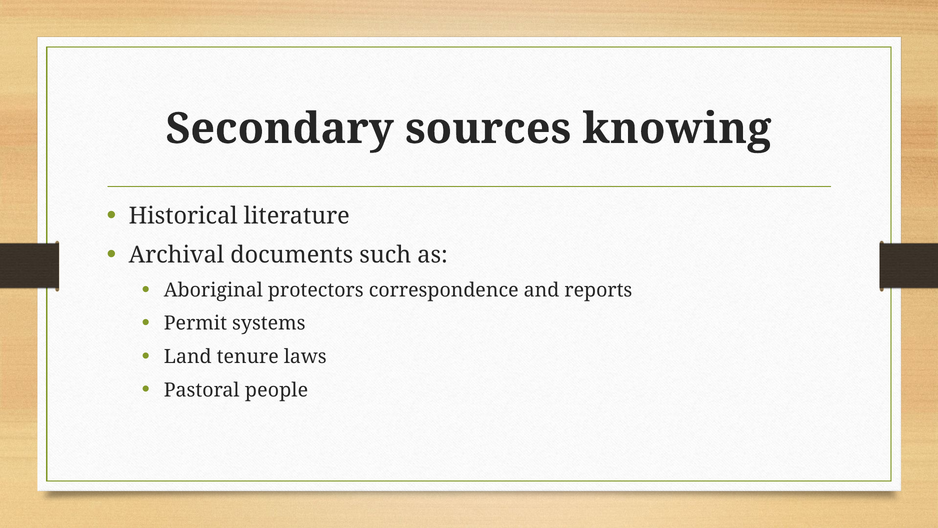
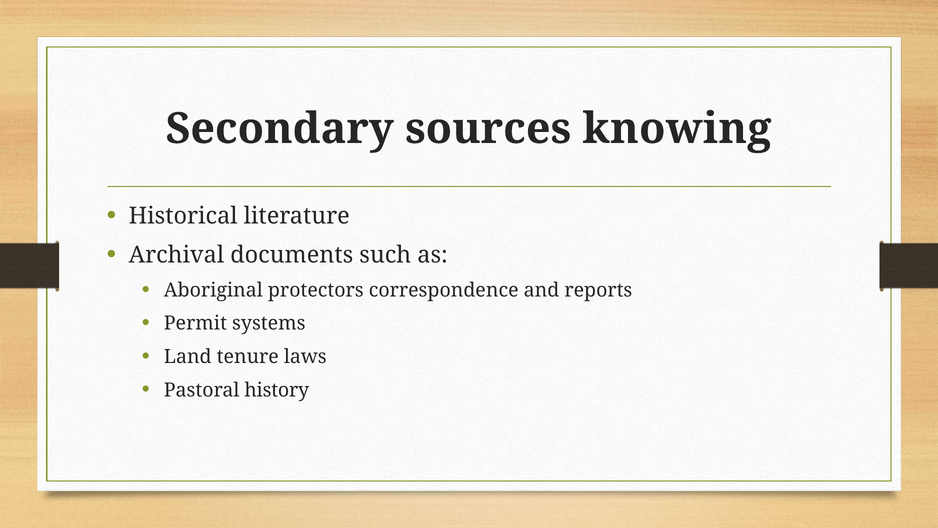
people: people -> history
